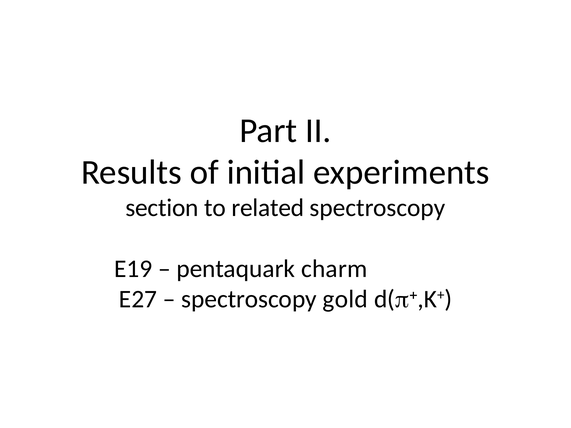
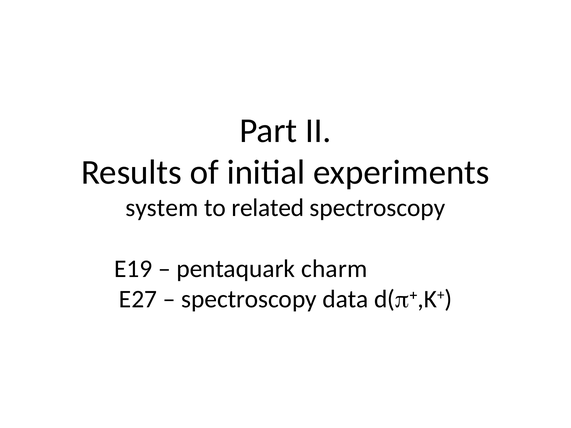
section: section -> system
gold: gold -> data
